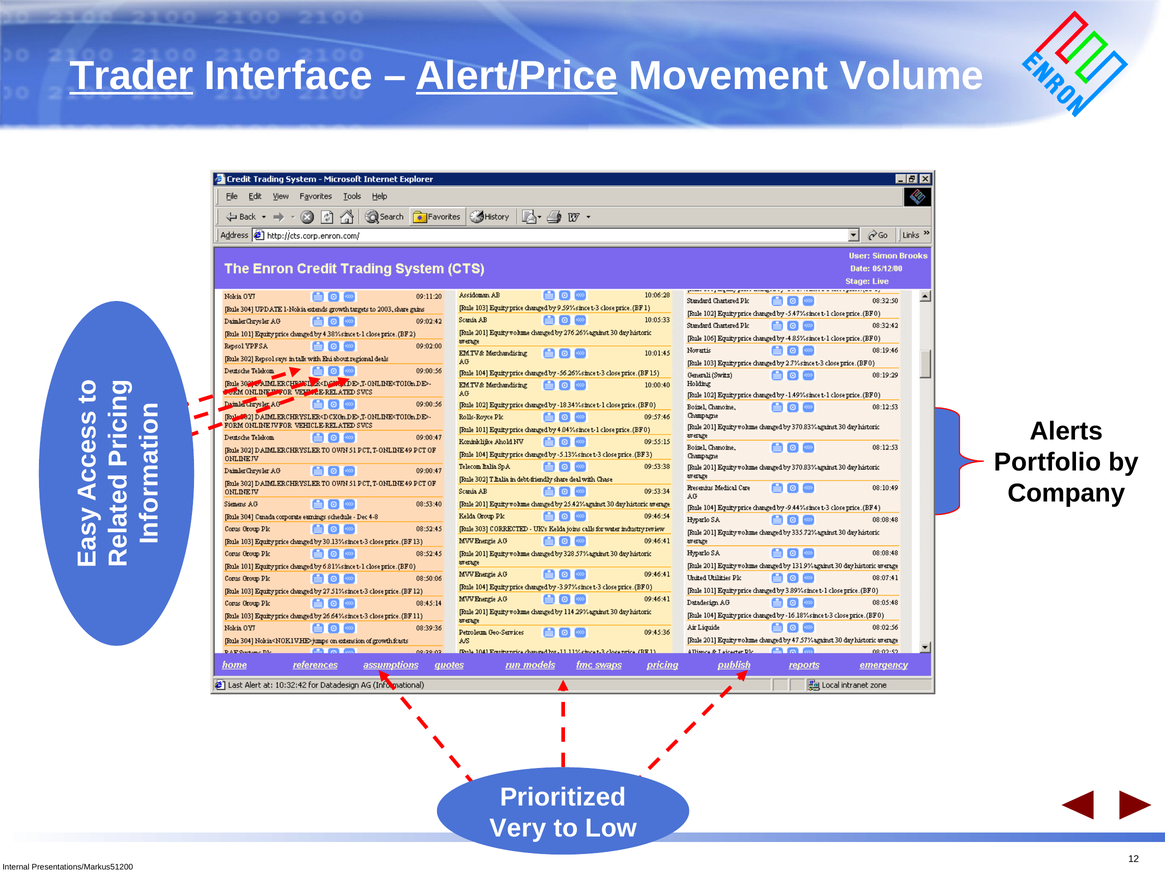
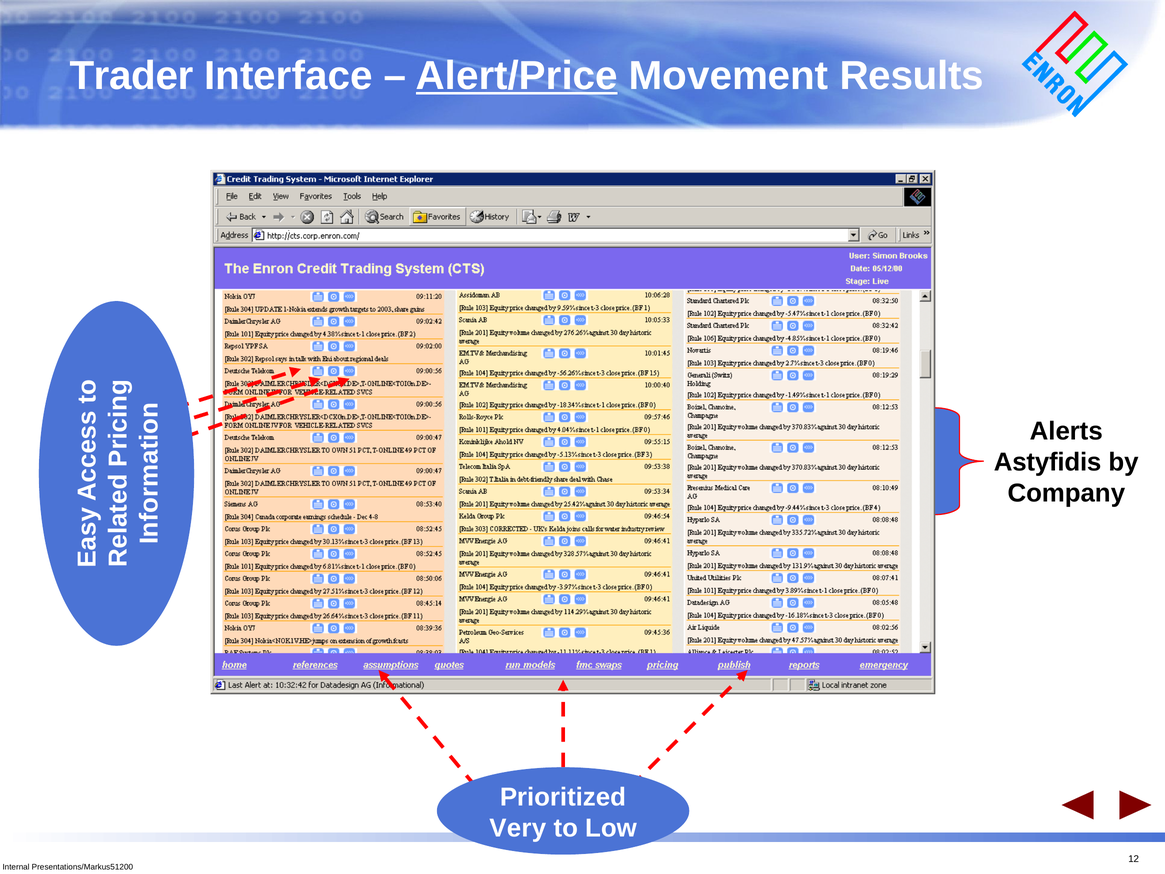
Trader underline: present -> none
Volume: Volume -> Results
Portfolio: Portfolio -> Astyfidis
